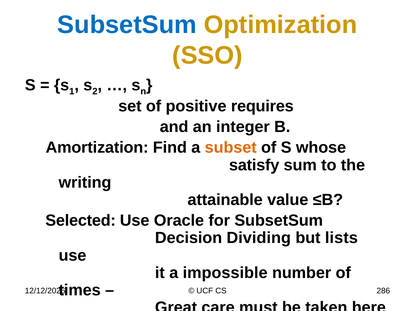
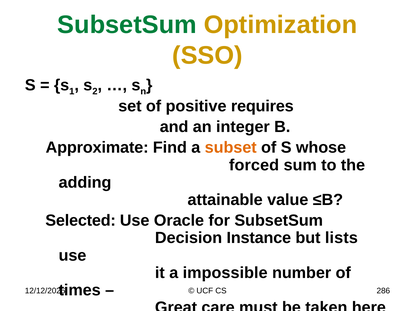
SubsetSum at (127, 25) colour: blue -> green
Amortization: Amortization -> Approximate
satisfy: satisfy -> forced
writing: writing -> adding
Dividing: Dividing -> Instance
